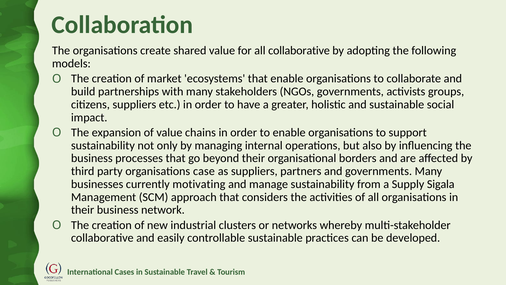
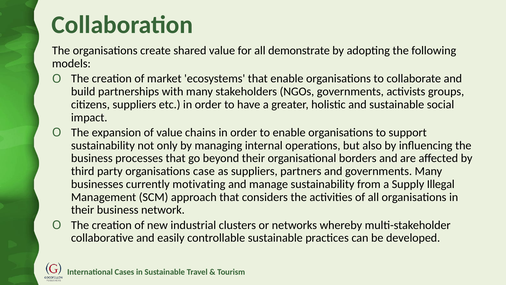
all collaborative: collaborative -> demonstrate
Sigala: Sigala -> Illegal
